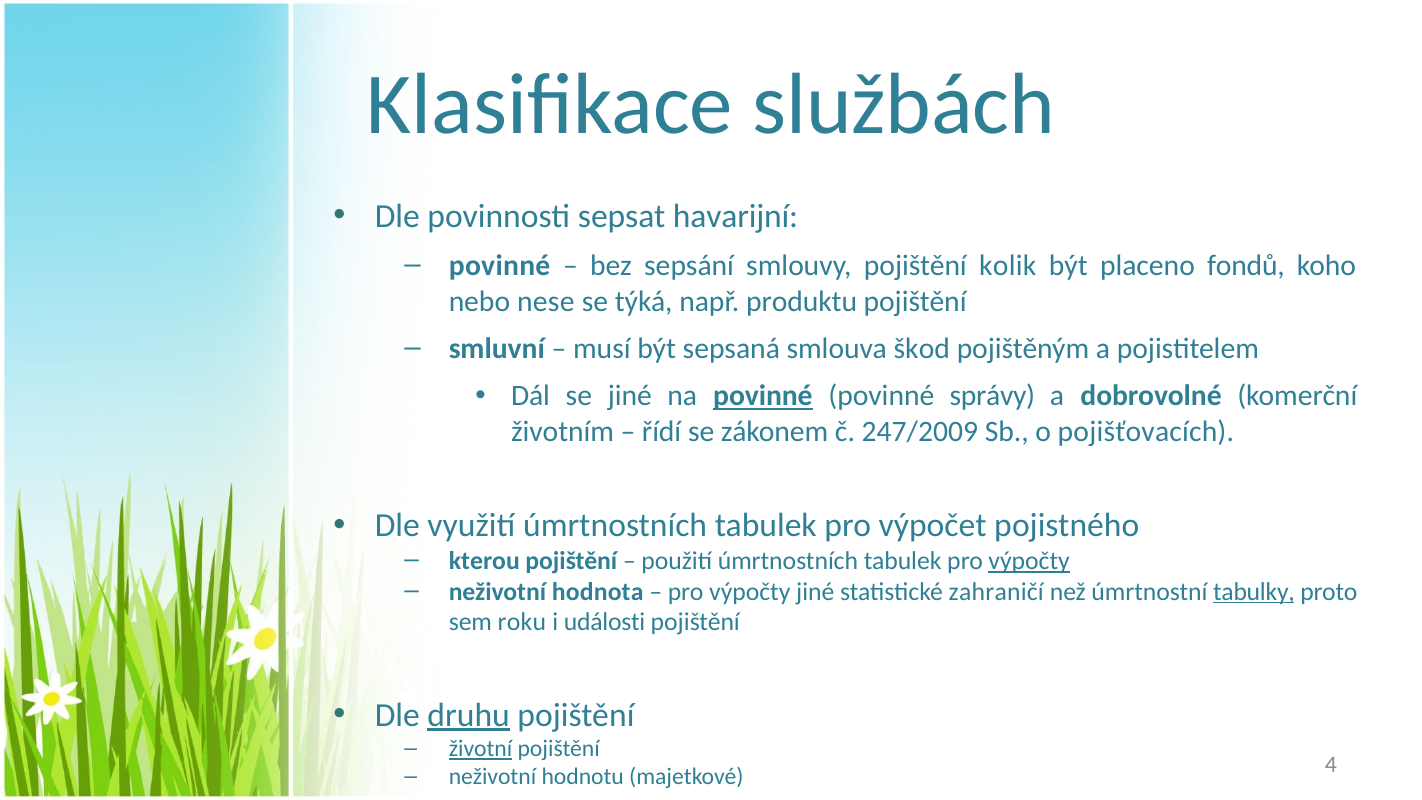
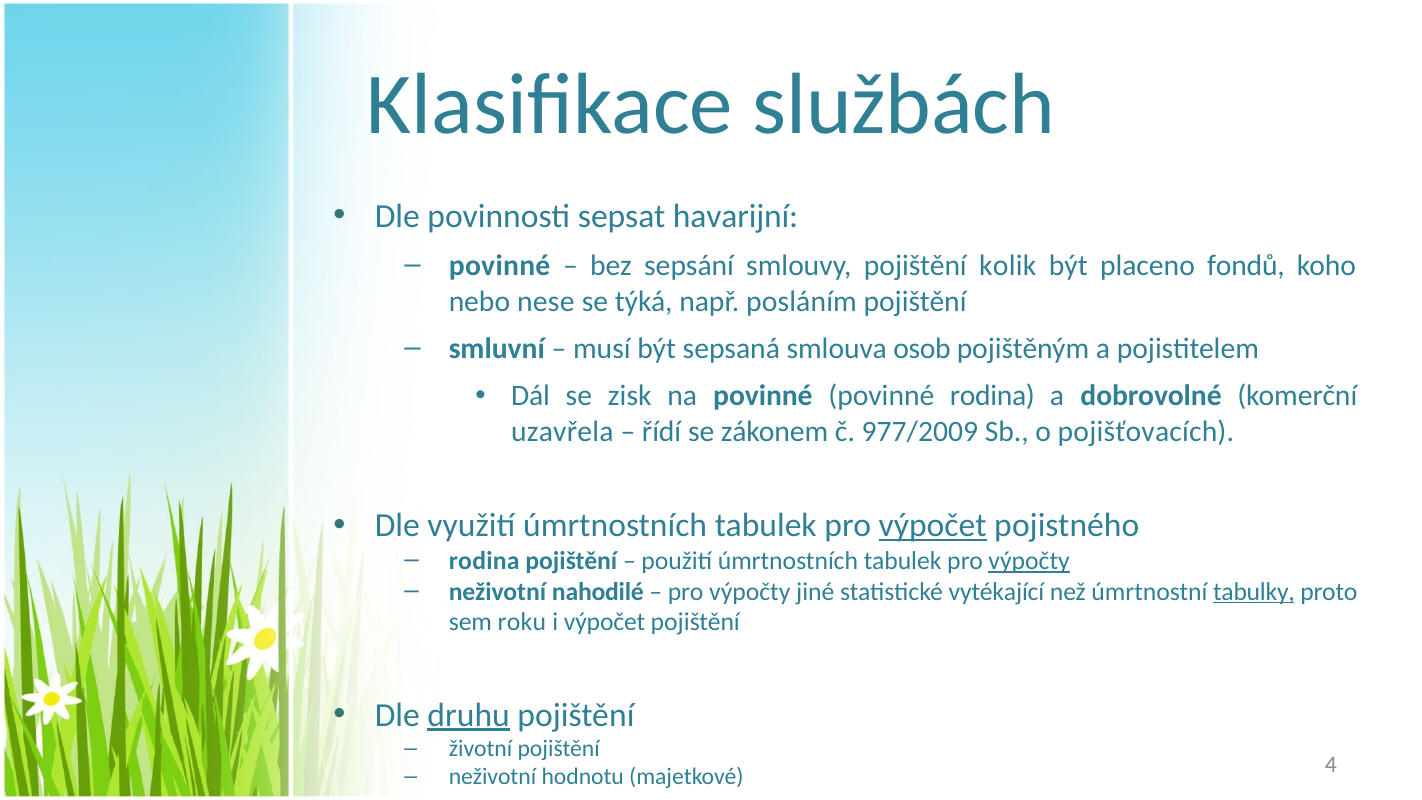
produktu: produktu -> posláním
škod: škod -> osob
se jiné: jiné -> zisk
povinné at (763, 396) underline: present -> none
povinné správy: správy -> rodina
životním: životním -> uzavřela
247/2009: 247/2009 -> 977/2009
výpočet at (933, 526) underline: none -> present
kterou at (484, 561): kterou -> rodina
hodnota: hodnota -> nahodilé
zahraničí: zahraničí -> vytékající
i události: události -> výpočet
životní underline: present -> none
